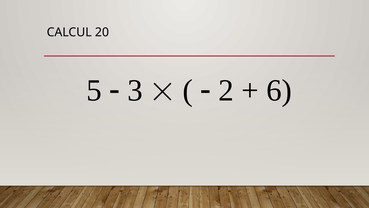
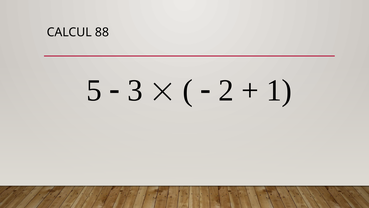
20: 20 -> 88
6: 6 -> 1
